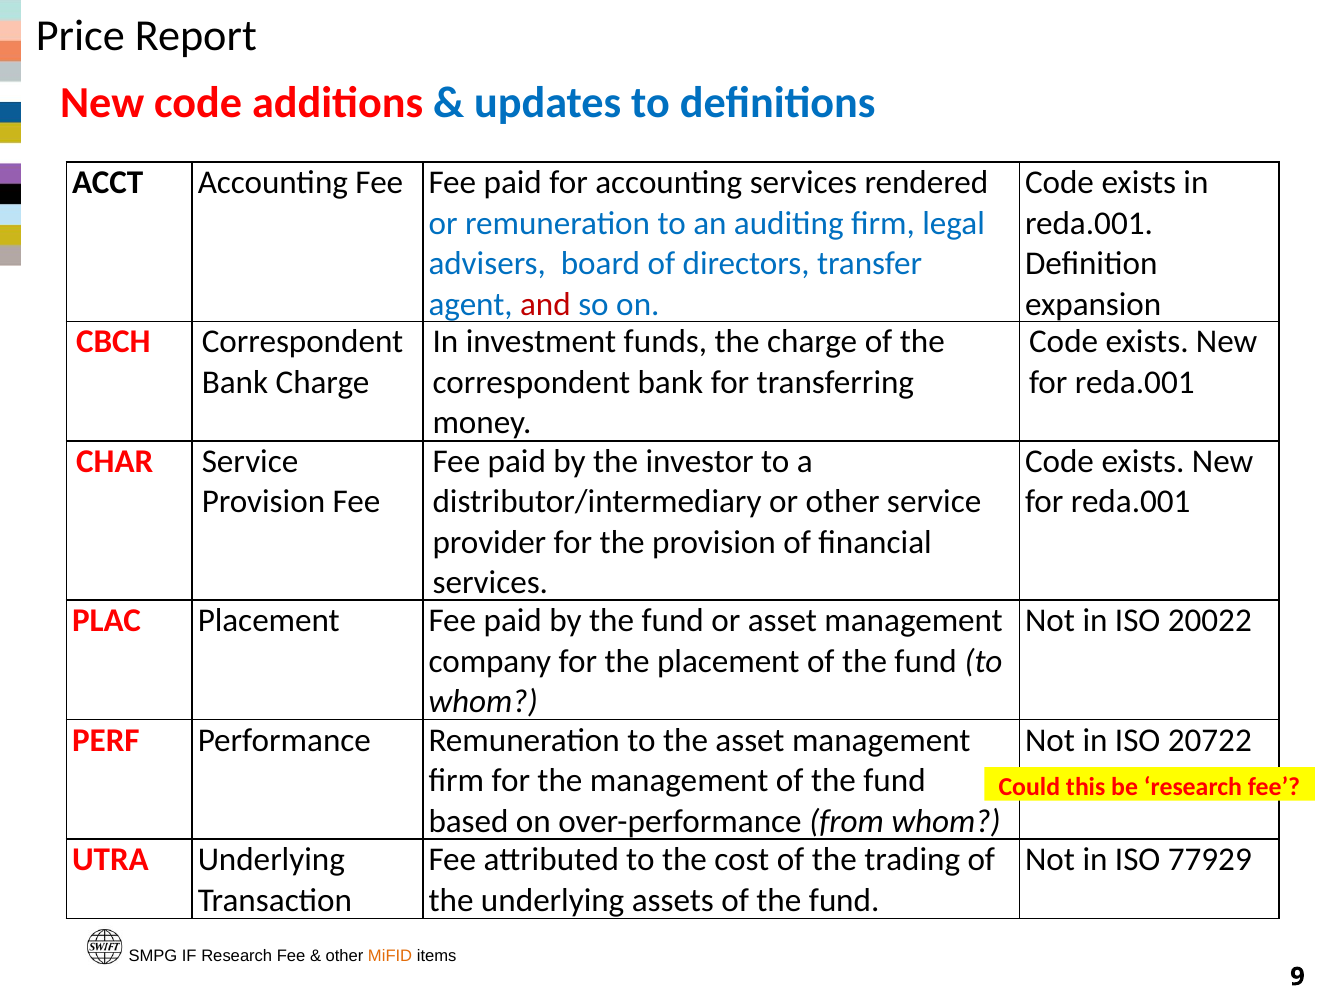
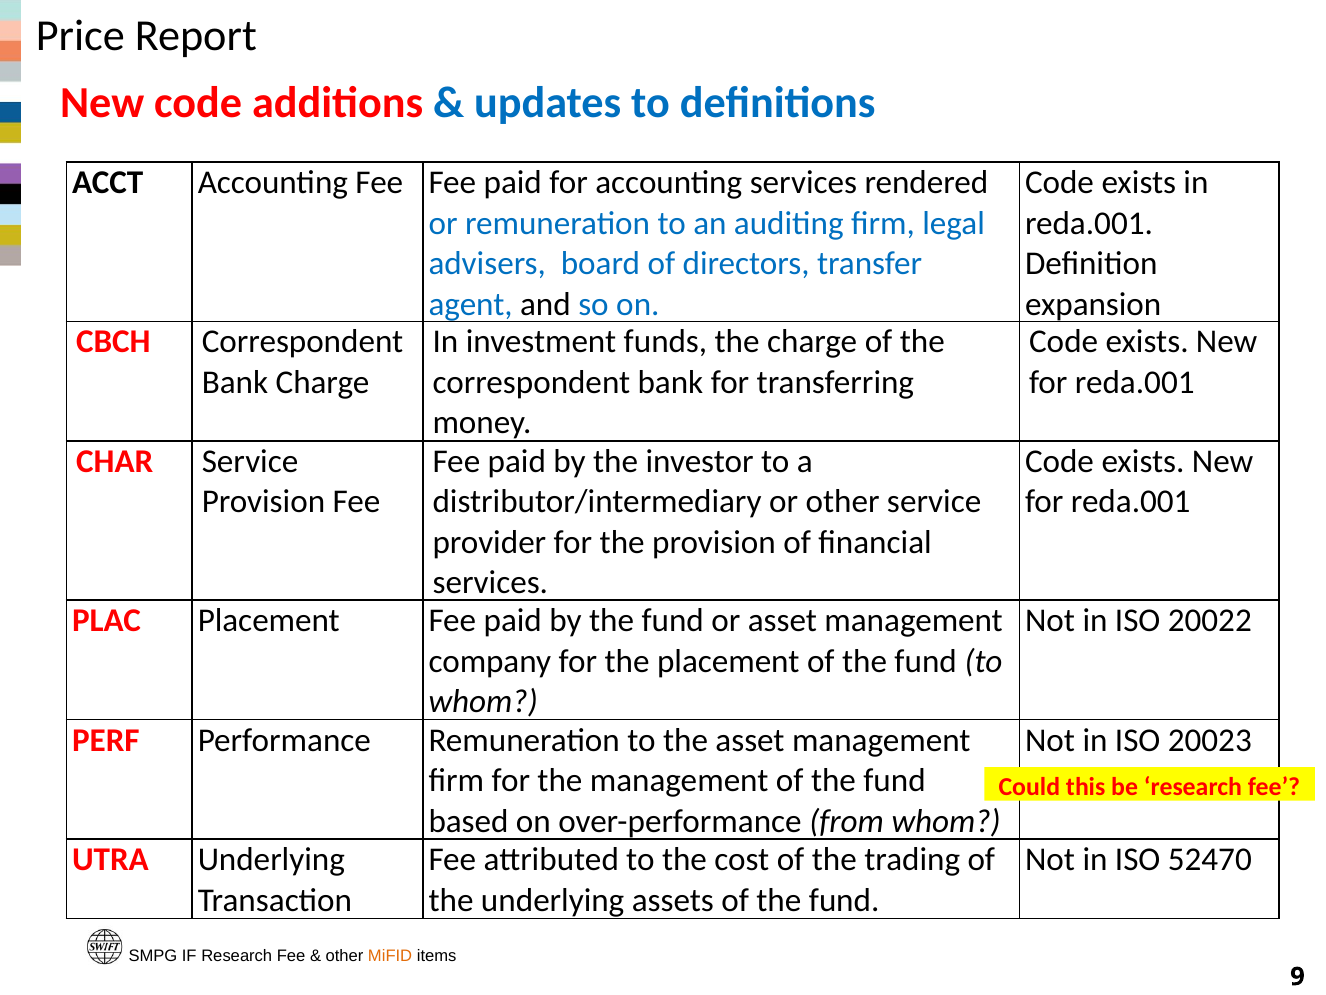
and colour: red -> black
20722: 20722 -> 20023
77929: 77929 -> 52470
